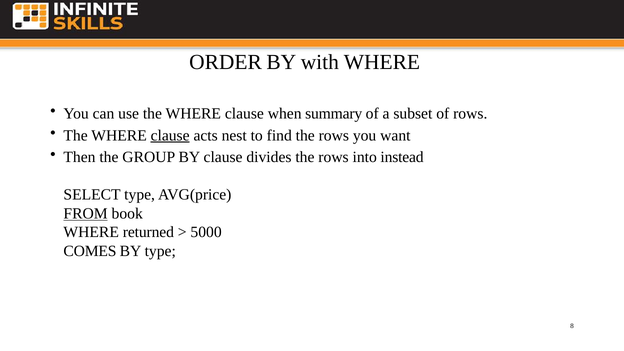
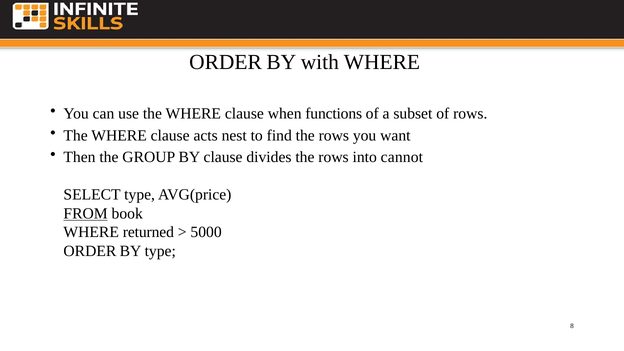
summary: summary -> functions
clause at (170, 135) underline: present -> none
instead: instead -> cannot
COMES at (90, 251): COMES -> ORDER
